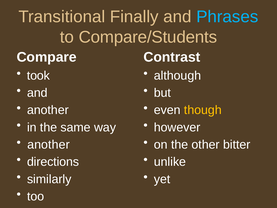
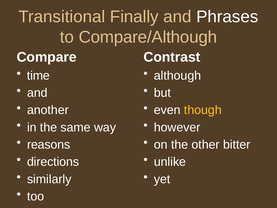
Phrases colour: light blue -> white
Compare/Students: Compare/Students -> Compare/Although
took: took -> time
another at (48, 144): another -> reasons
